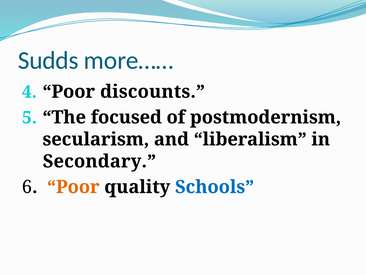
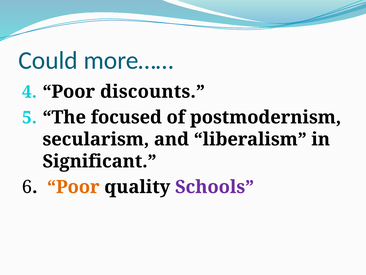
Sudds: Sudds -> Could
Secondary: Secondary -> Significant
Schools colour: blue -> purple
